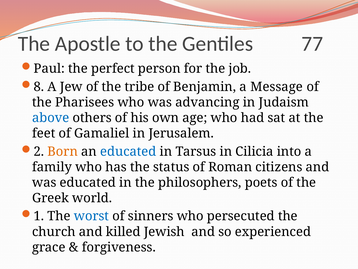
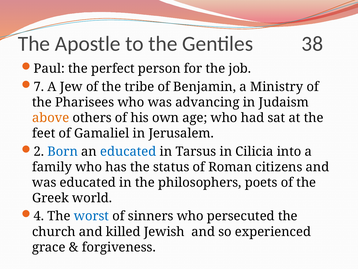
77: 77 -> 38
8: 8 -> 7
Message: Message -> Ministry
above colour: blue -> orange
Born colour: orange -> blue
1: 1 -> 4
